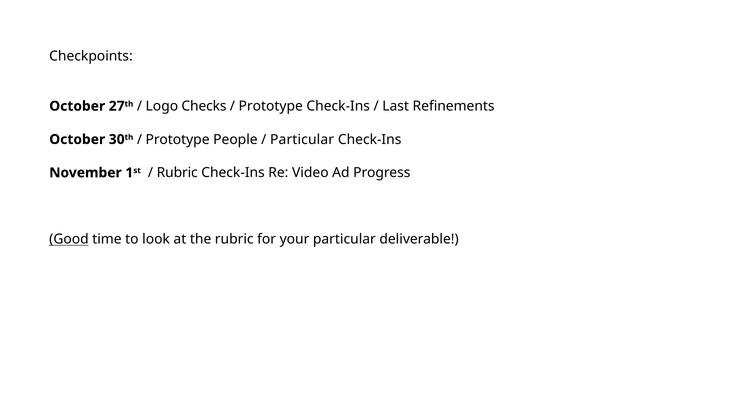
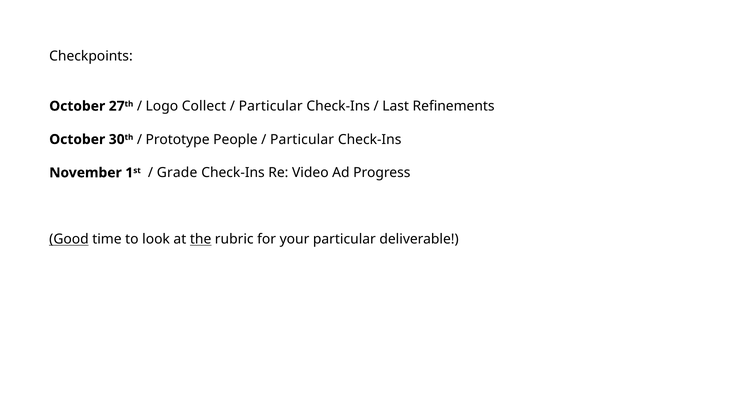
Checks: Checks -> Collect
Prototype at (271, 106): Prototype -> Particular
Rubric at (177, 173): Rubric -> Grade
the underline: none -> present
